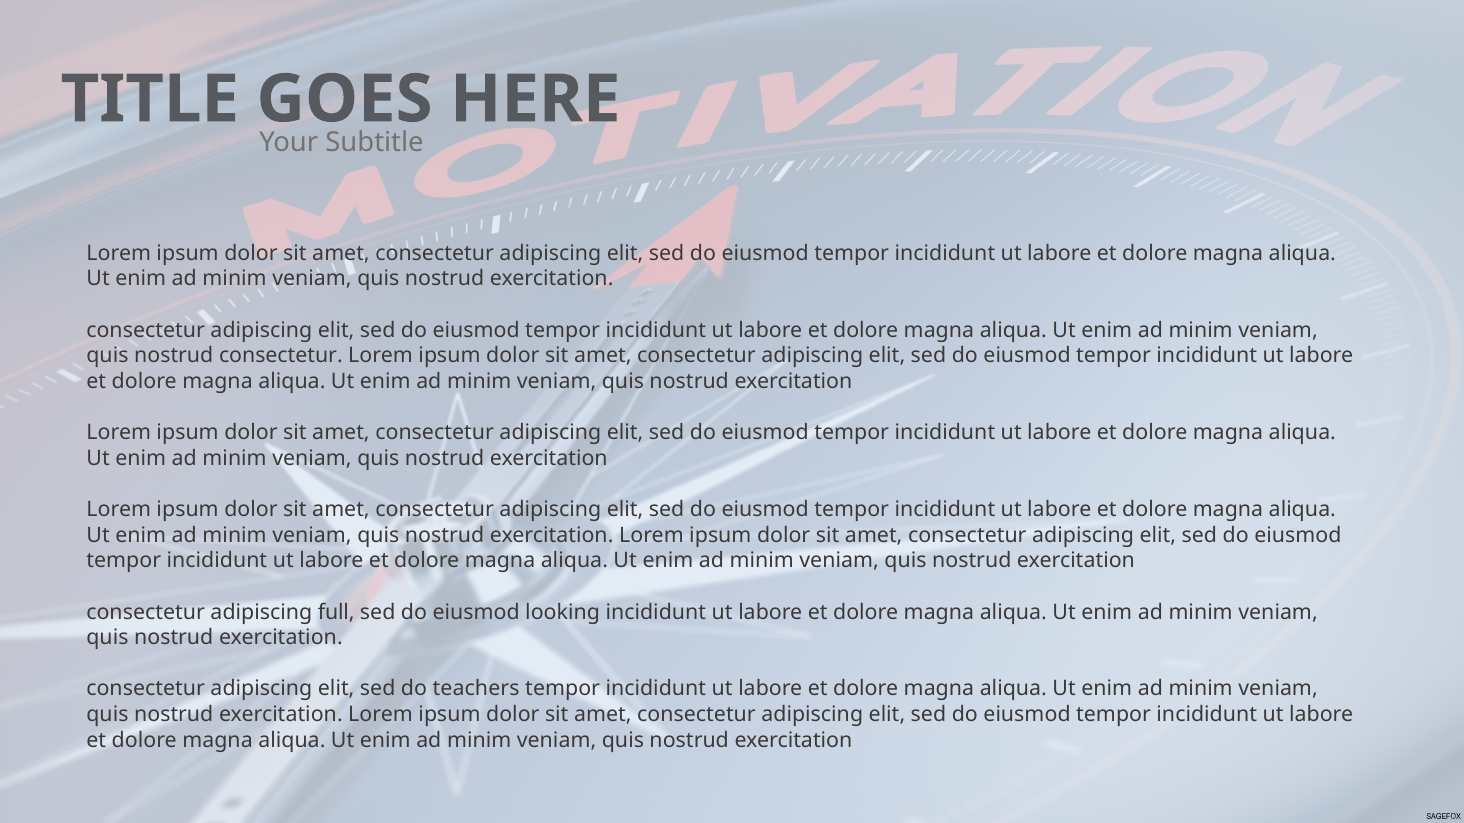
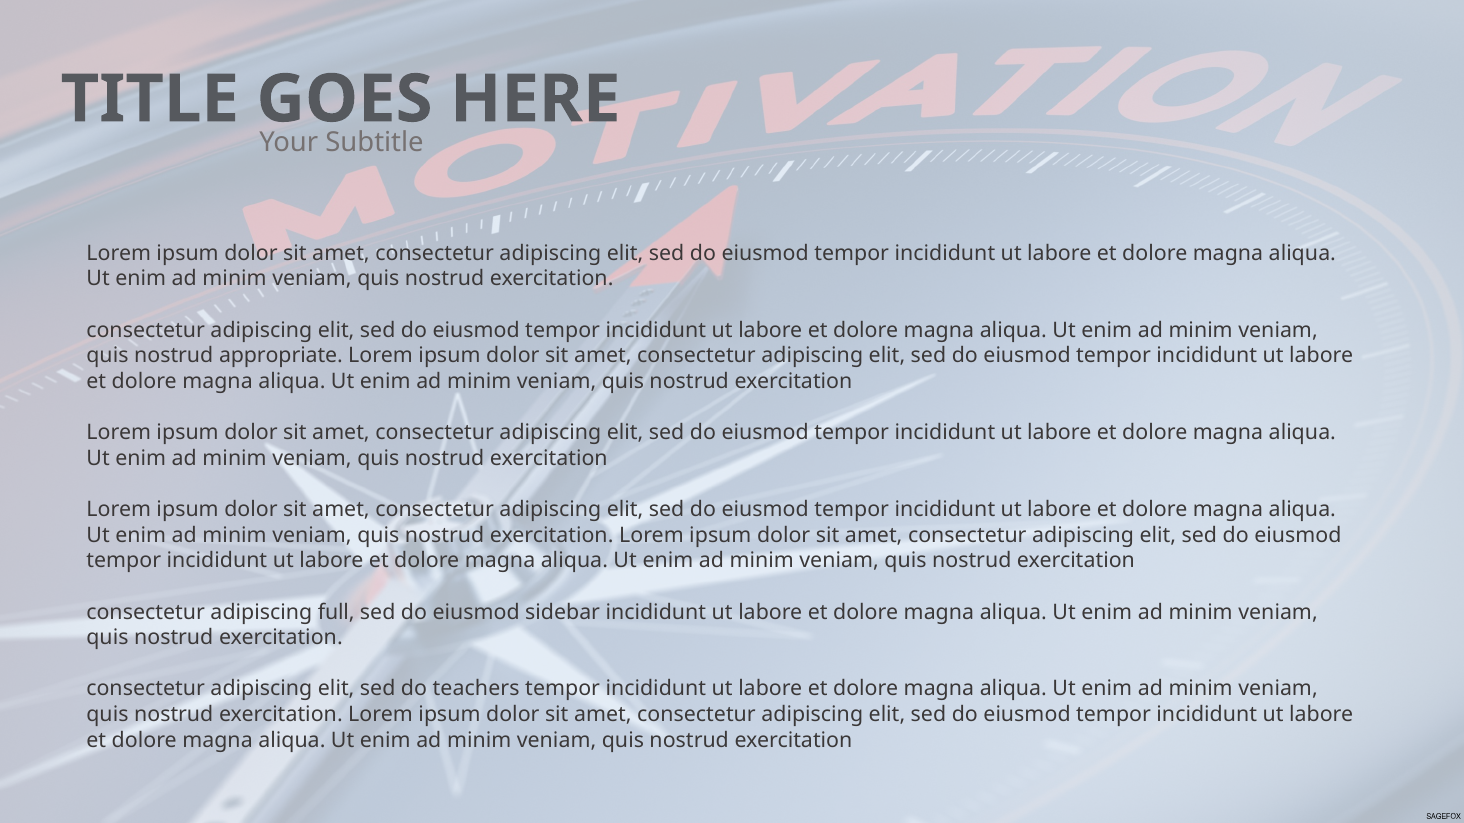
nostrud consectetur: consectetur -> appropriate
looking: looking -> sidebar
